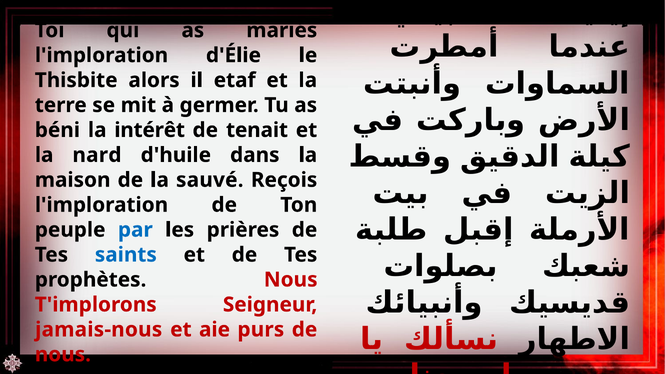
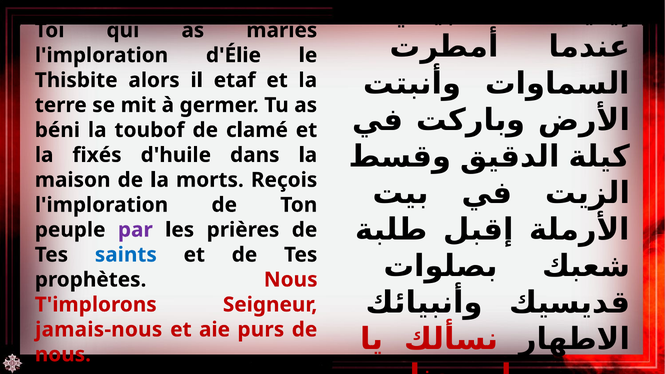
intérêt: intérêt -> toubof
tenait: tenait -> clamé
nard: nard -> fixés
sauvé: sauvé -> morts
par colour: blue -> purple
